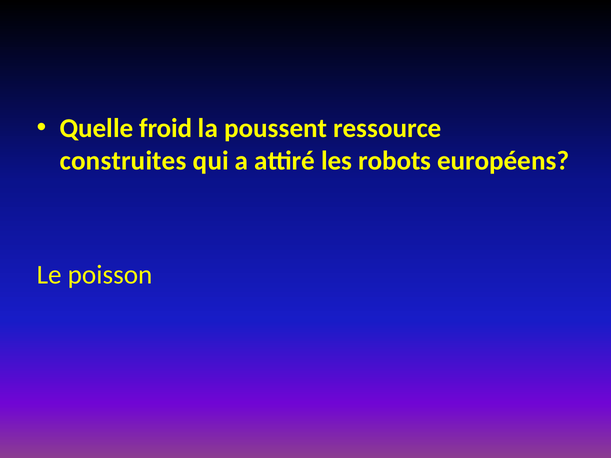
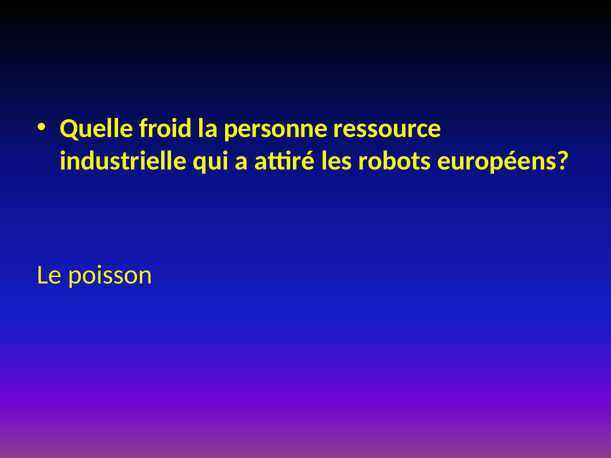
poussent: poussent -> personne
construites: construites -> industrielle
